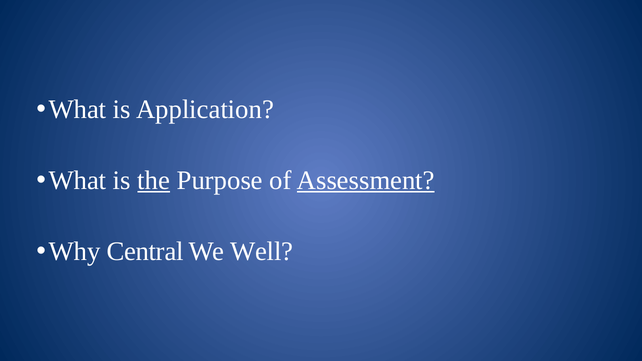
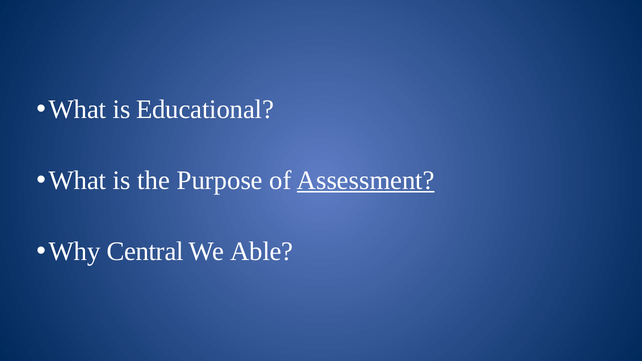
Application: Application -> Educational
the underline: present -> none
Well: Well -> Able
